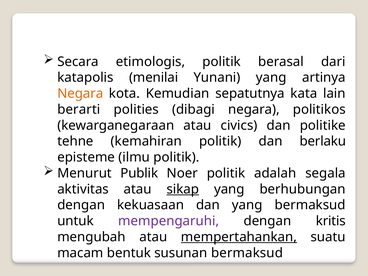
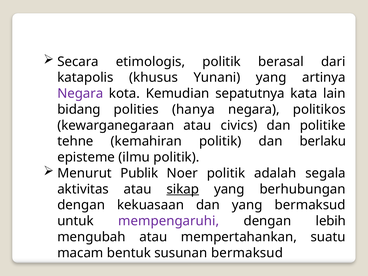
menilai: menilai -> khusus
Negara at (80, 94) colour: orange -> purple
berarti: berarti -> bidang
dibagi: dibagi -> hanya
kritis: kritis -> lebih
mempertahankan underline: present -> none
